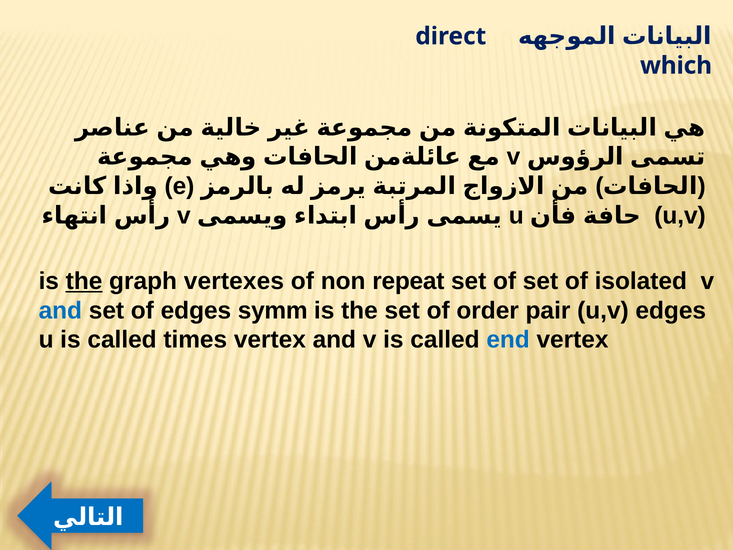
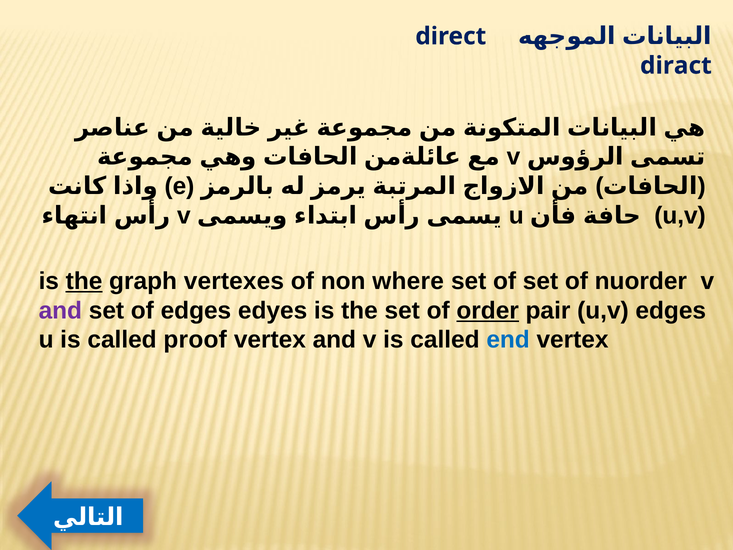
which: which -> diract
repeat: repeat -> where
isolated: isolated -> nuorder
and at (60, 310) colour: blue -> purple
symm: symm -> edyes
order underline: none -> present
times: times -> proof
